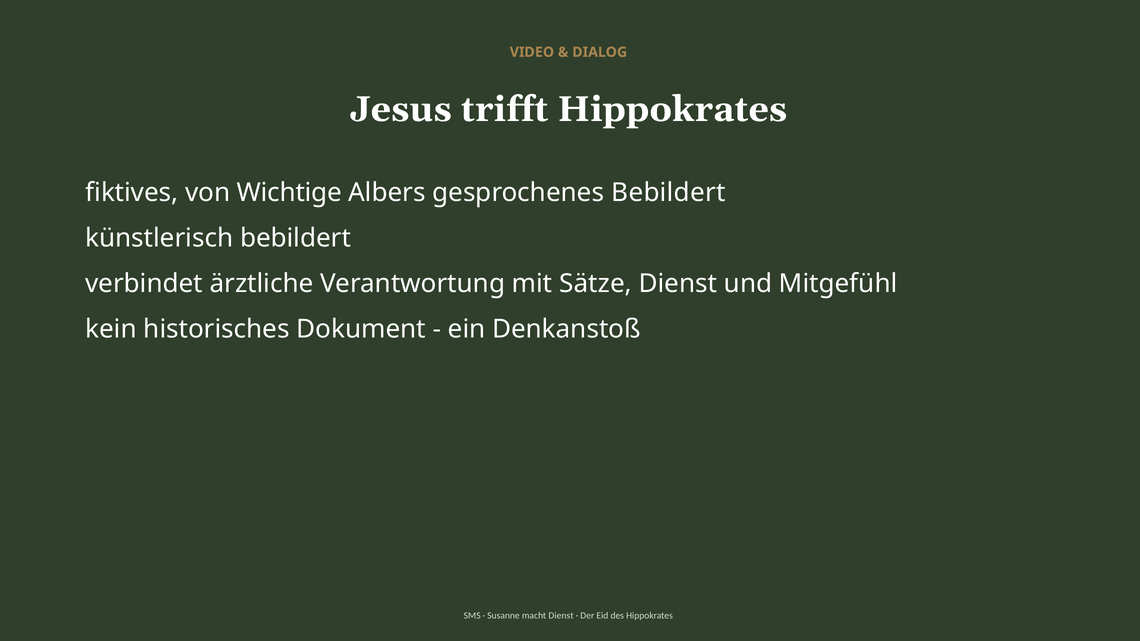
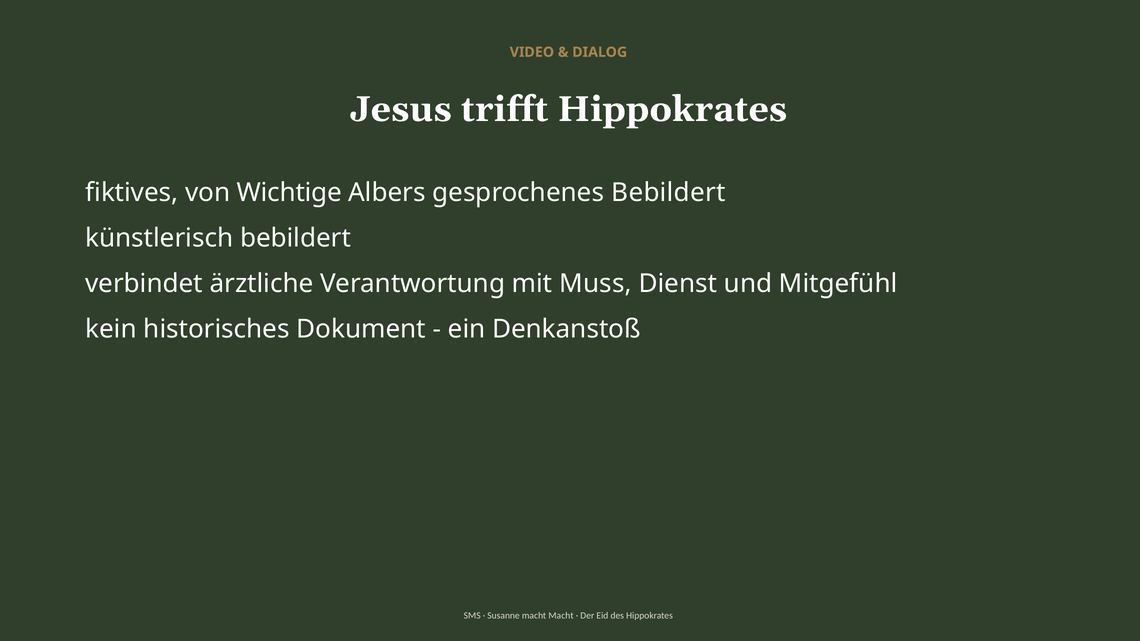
Sätze: Sätze -> Muss
macht Dienst: Dienst -> Macht
